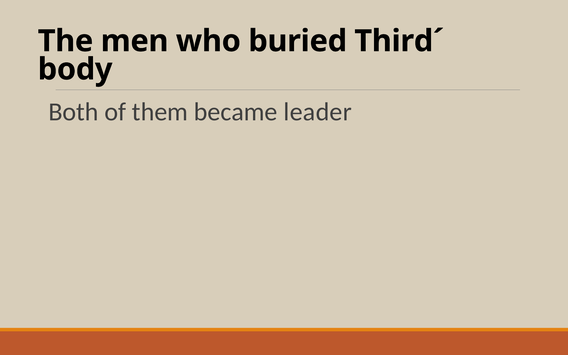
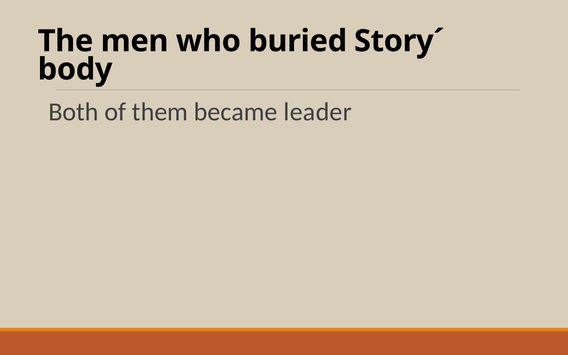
Third´: Third´ -> Story´
